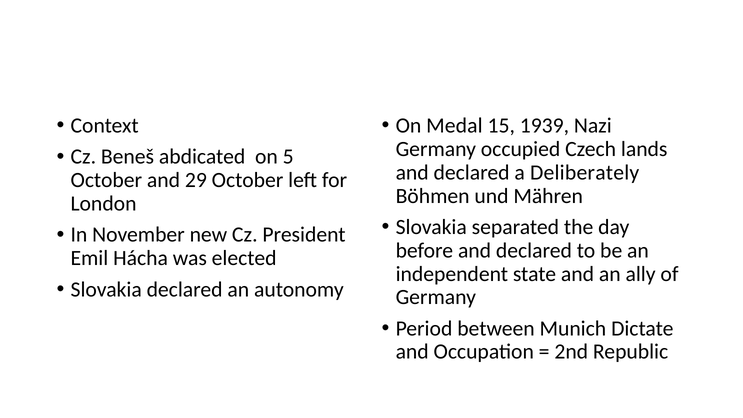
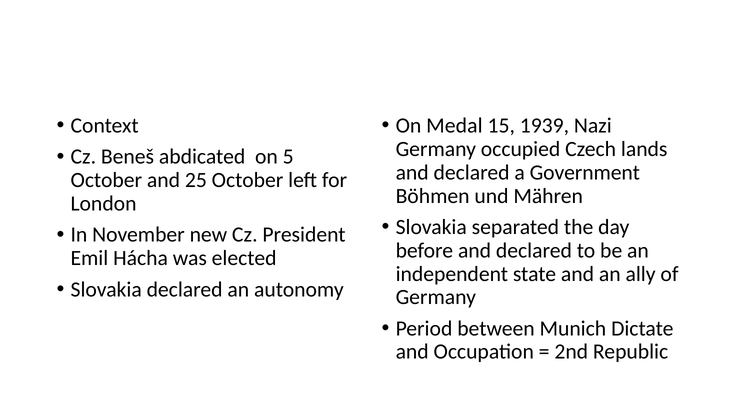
Deliberately: Deliberately -> Government
29: 29 -> 25
